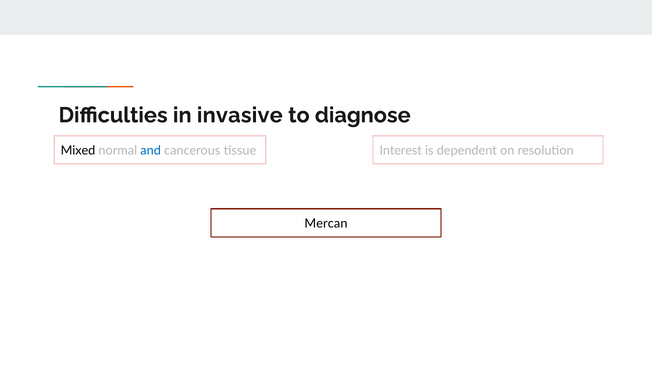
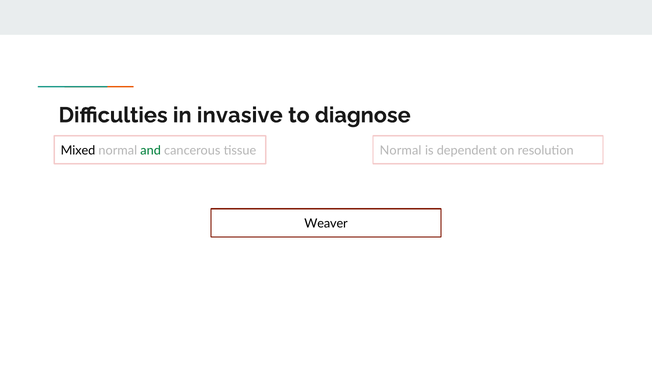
and colour: blue -> green
tissue Interest: Interest -> Normal
Mercan: Mercan -> Weaver
